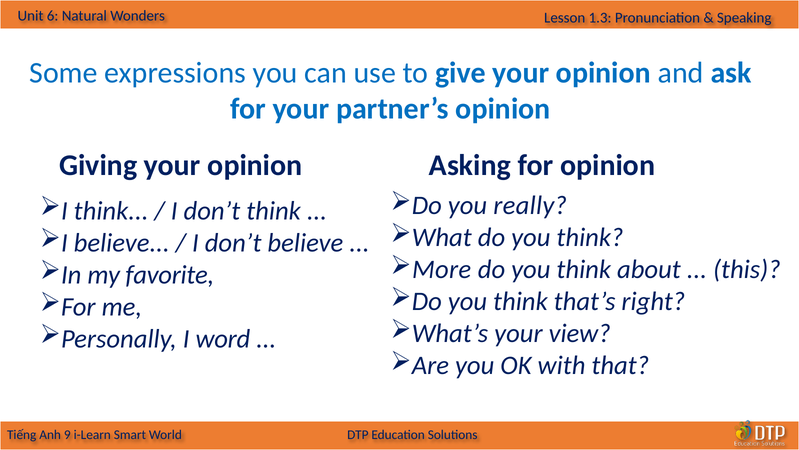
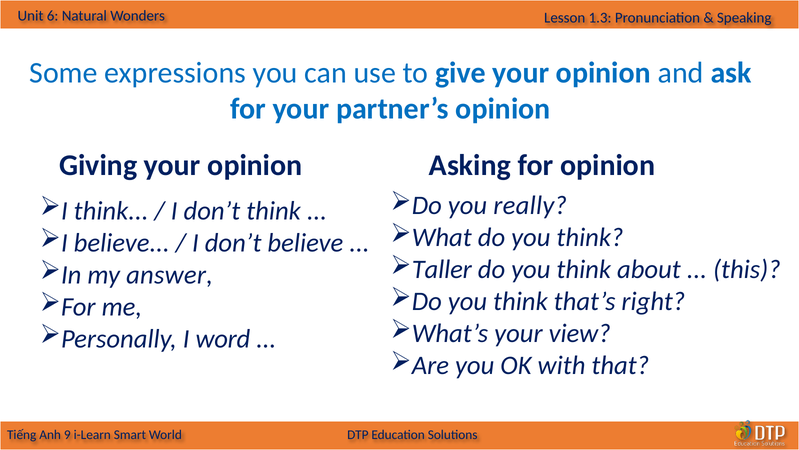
More: More -> Taller
favorite: favorite -> answer
